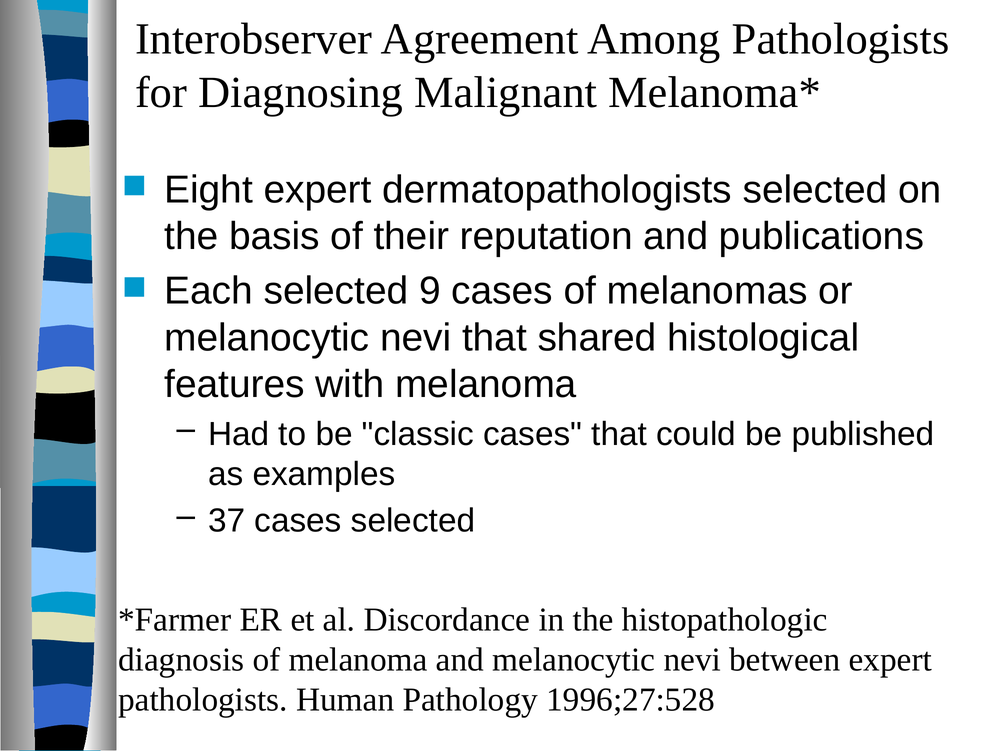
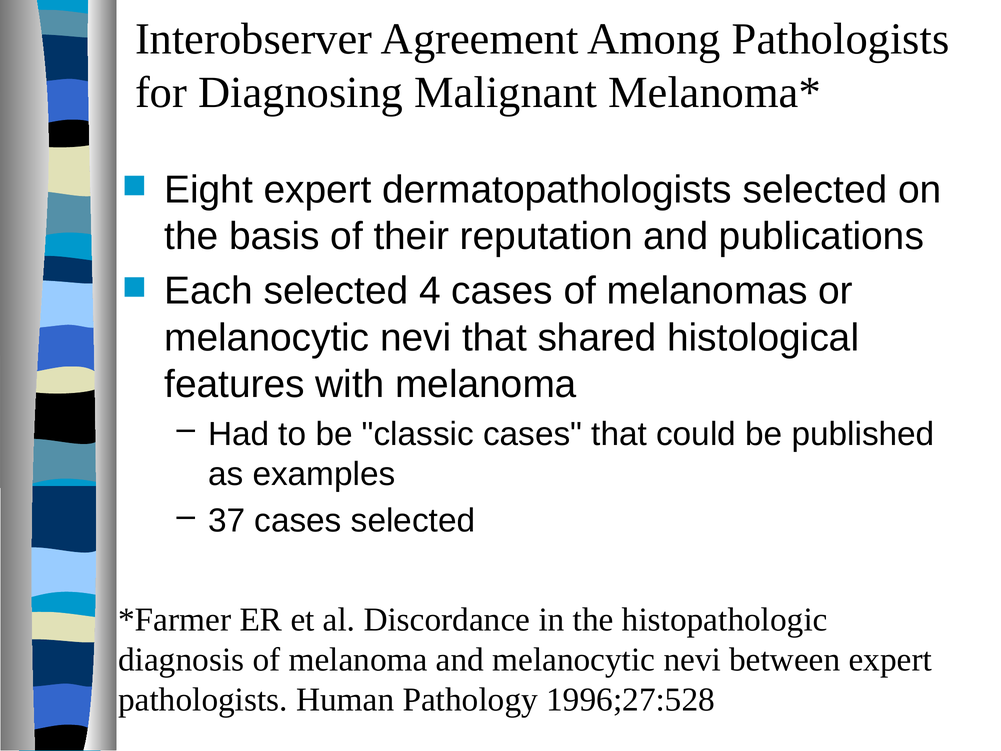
9: 9 -> 4
